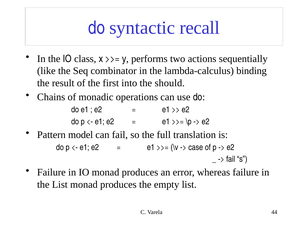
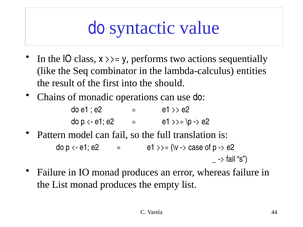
recall: recall -> value
binding: binding -> entities
